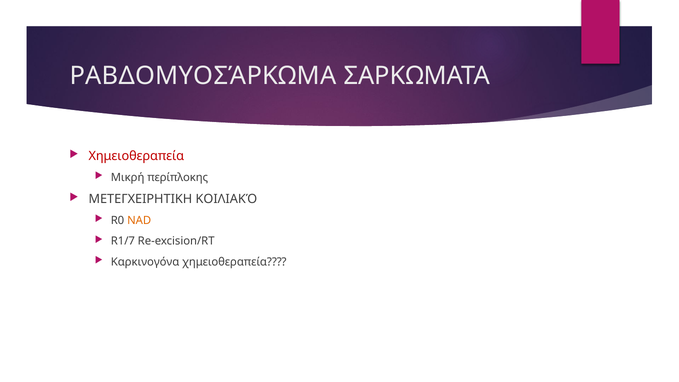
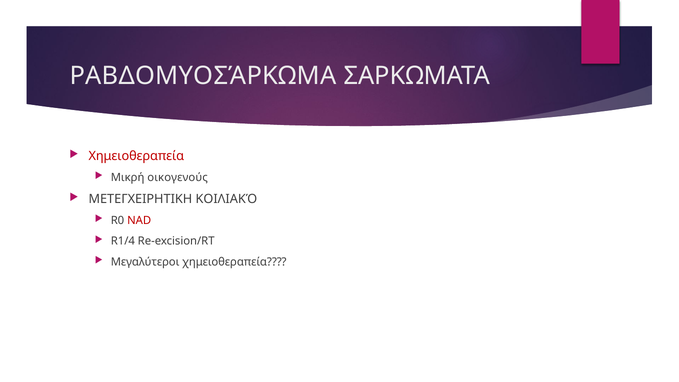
περίπλοκης: περίπλοκης -> οικογενούς
NAD colour: orange -> red
R1/7: R1/7 -> R1/4
Καρκινογόνα: Καρκινογόνα -> Μεγαλύτεροι
